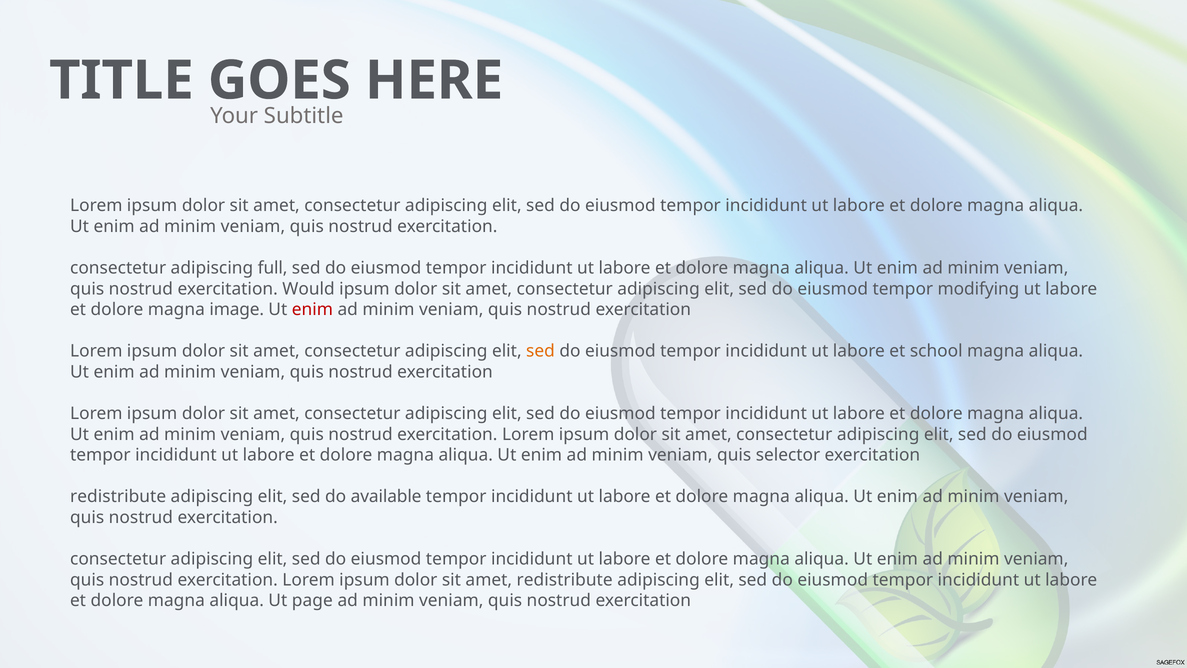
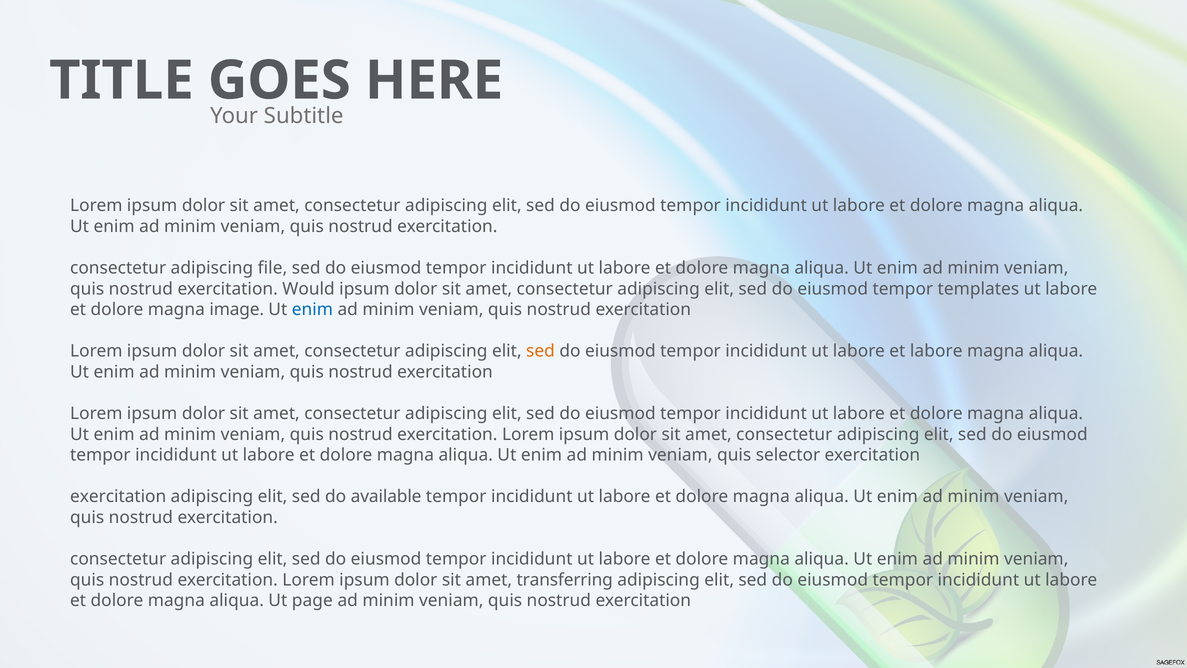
full: full -> file
modifying: modifying -> templates
enim at (312, 309) colour: red -> blue
et school: school -> labore
redistribute at (118, 497): redistribute -> exercitation
amet redistribute: redistribute -> transferring
